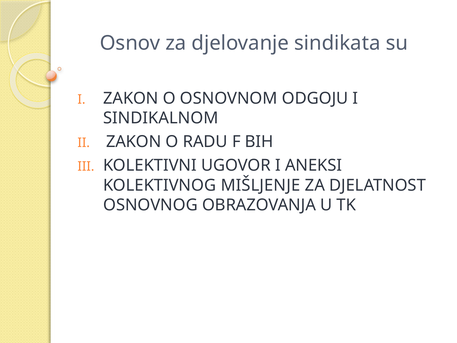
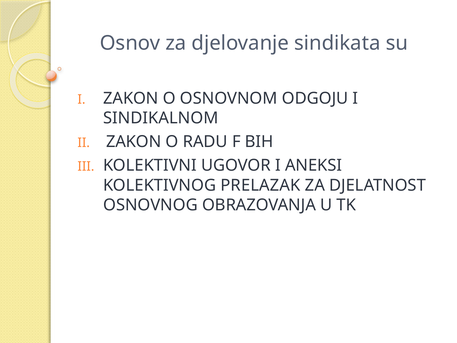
MIŠLJENJE: MIŠLJENJE -> PRELAZAK
